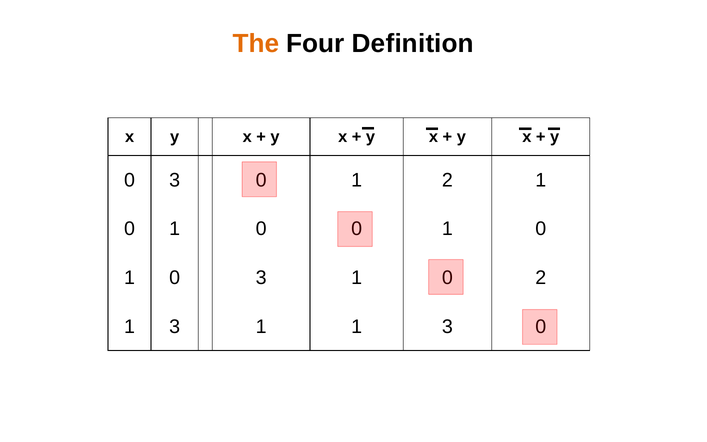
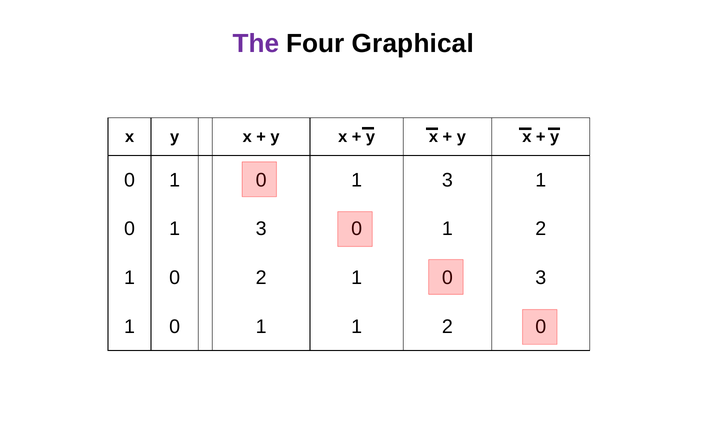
The colour: orange -> purple
Definition: Definition -> Graphical
3 at (175, 180): 3 -> 1
2 at (447, 180): 2 -> 3
0 at (261, 229): 0 -> 3
0 at (541, 229): 0 -> 2
1 0 3: 3 -> 2
2 at (541, 278): 2 -> 3
3 at (175, 326): 3 -> 0
1 1 3: 3 -> 2
